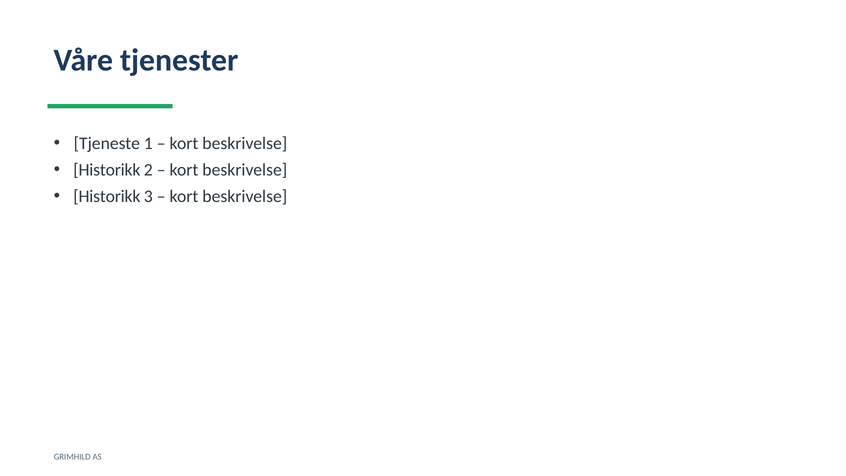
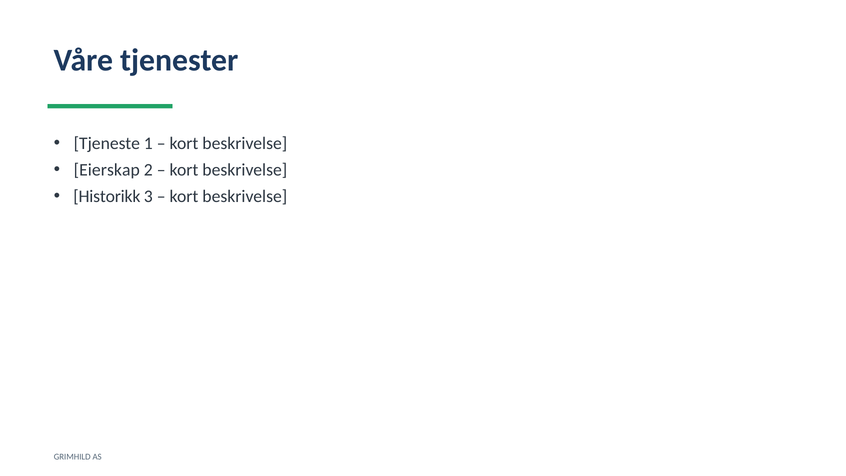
Historikk at (107, 170): Historikk -> Eierskap
